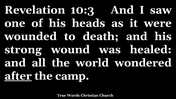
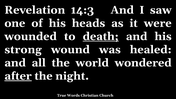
10:3: 10:3 -> 14:3
death underline: none -> present
camp: camp -> night
